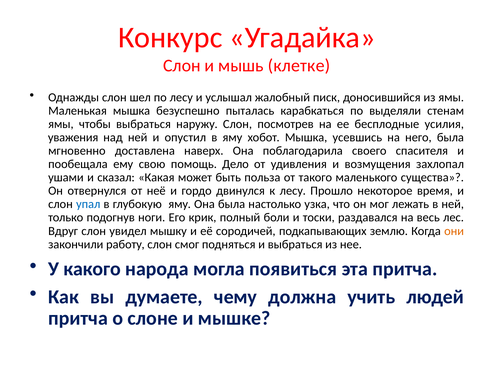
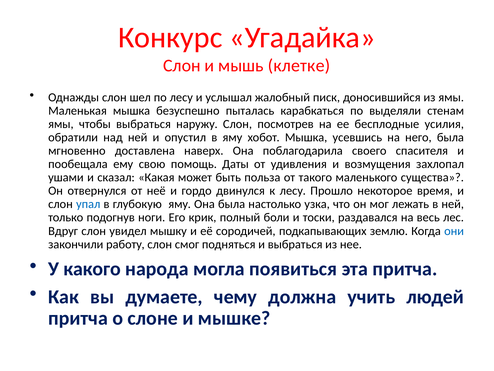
уважения: уважения -> обратили
Дело: Дело -> Даты
они colour: orange -> blue
